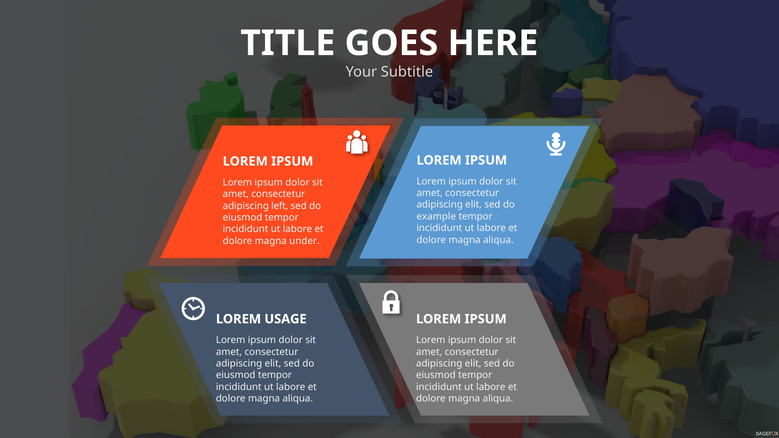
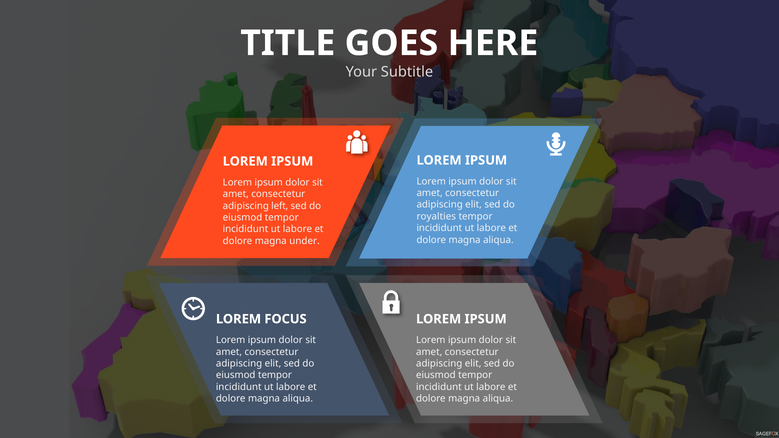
example: example -> royalties
USAGE: USAGE -> FOCUS
